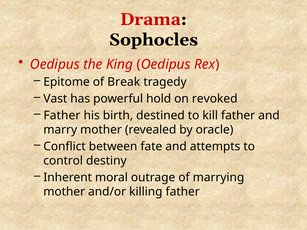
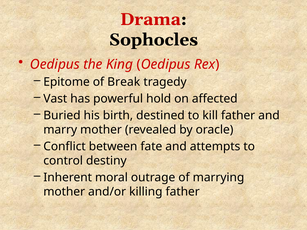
revoked: revoked -> affected
Father at (62, 115): Father -> Buried
